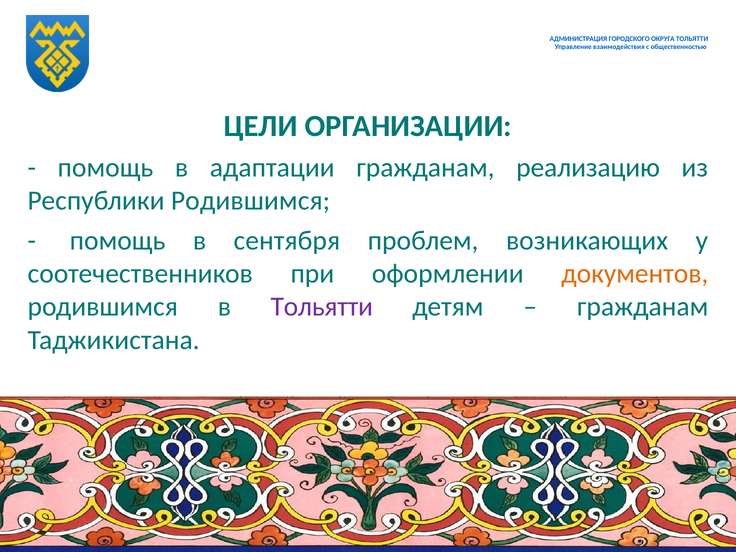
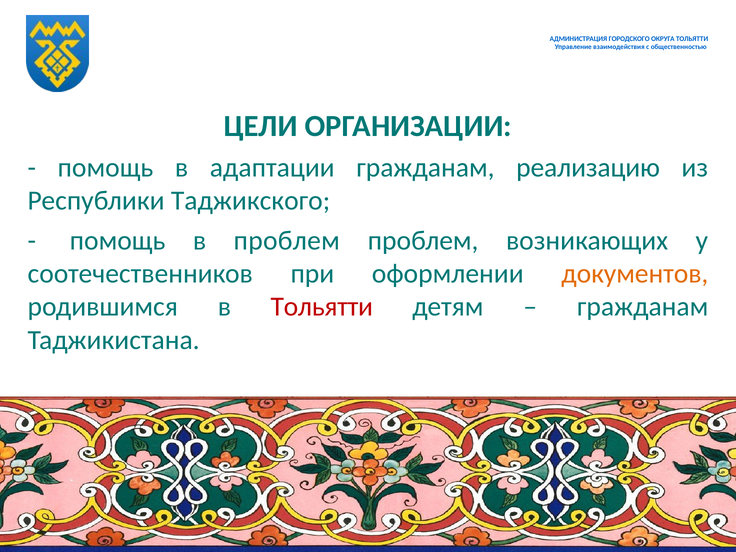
Республики Родившимся: Родившимся -> Таджикского
в сентября: сентября -> проблем
Тольятти at (322, 307) colour: purple -> red
